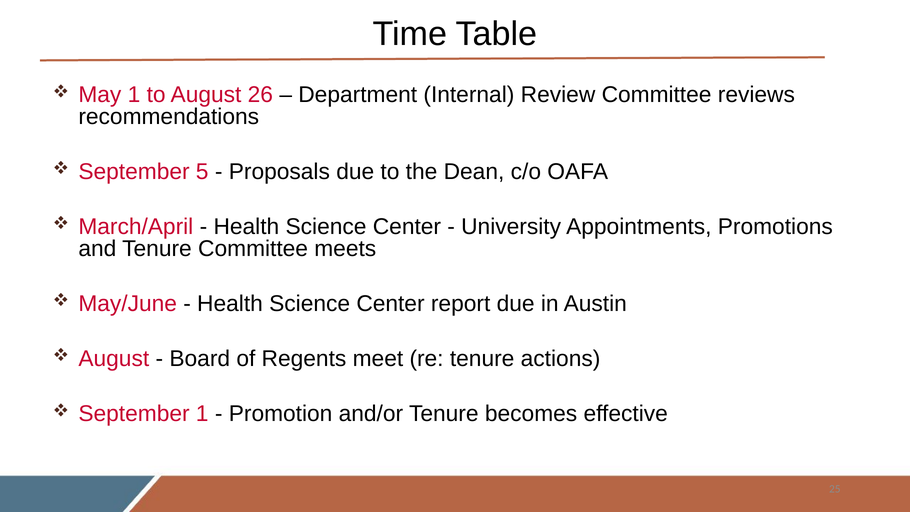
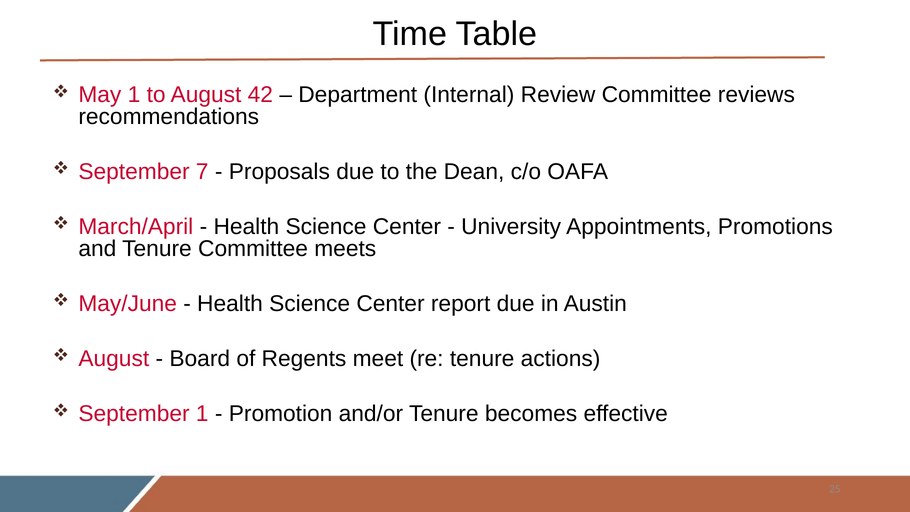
26: 26 -> 42
5: 5 -> 7
